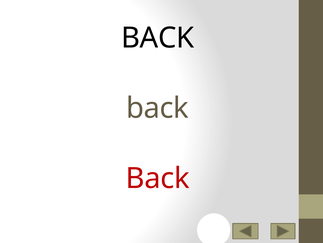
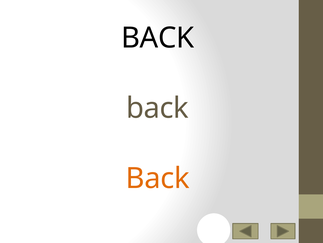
Back at (158, 178) colour: red -> orange
